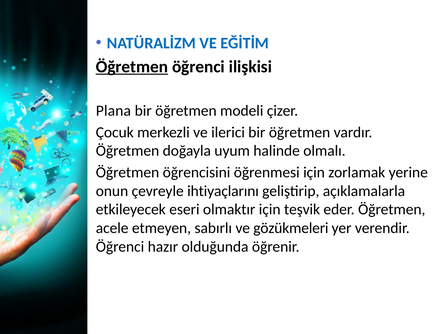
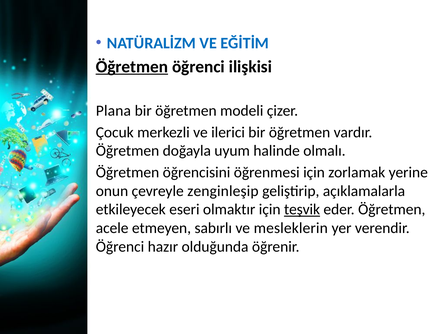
ihtiyaçlarını: ihtiyaçlarını -> zenginleşip
teşvik underline: none -> present
gözükmeleri: gözükmeleri -> mesleklerin
